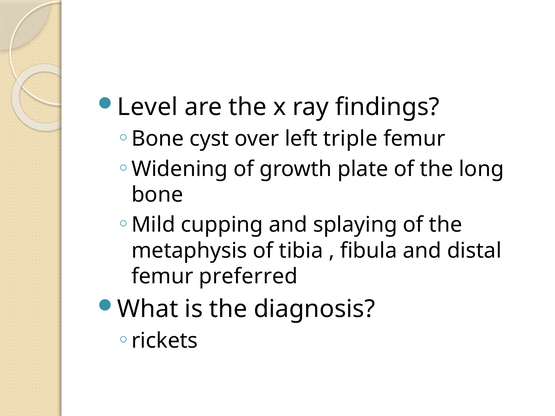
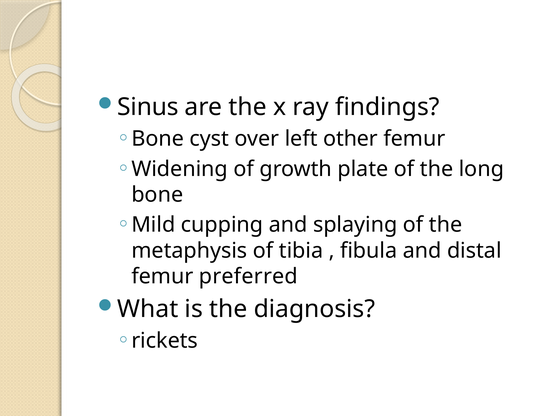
Level: Level -> Sinus
triple: triple -> other
